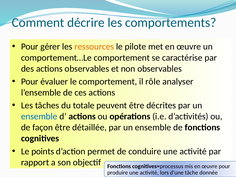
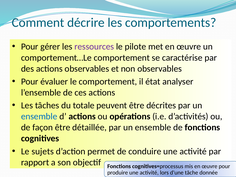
ressources colour: orange -> purple
rôle: rôle -> état
points: points -> sujets
